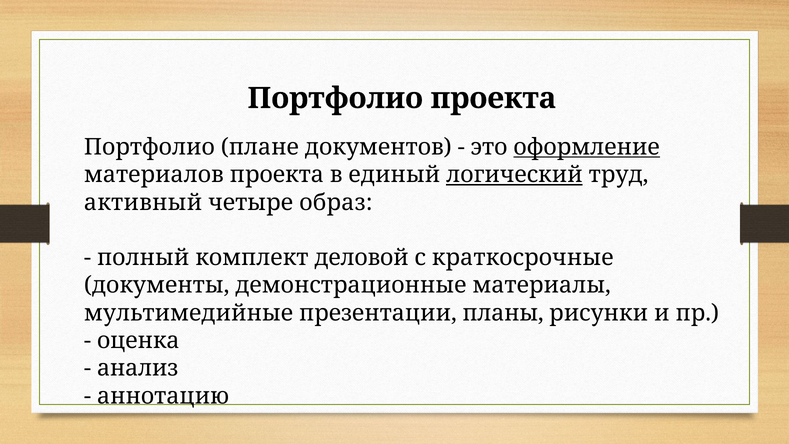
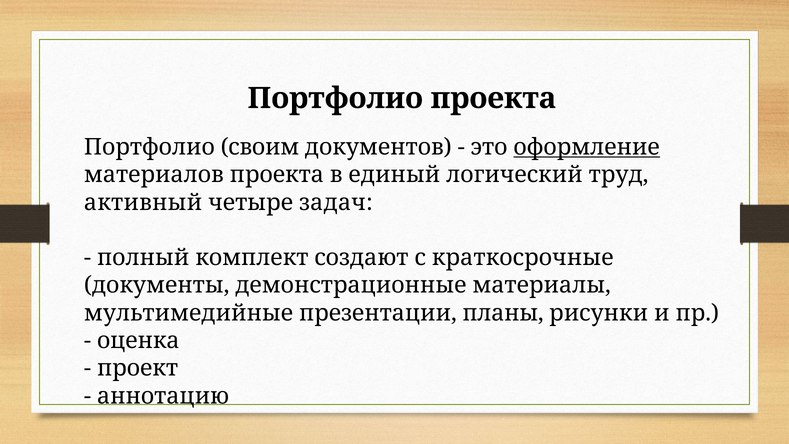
плане: плане -> своим
логический underline: present -> none
образ: образ -> задач
деловой: деловой -> создают
анализ: анализ -> проект
